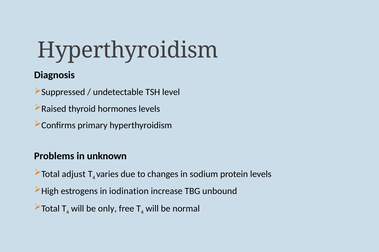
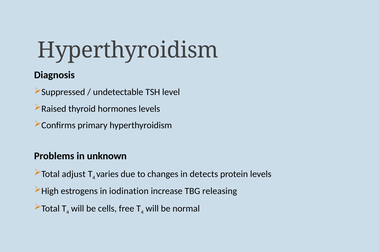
sodium: sodium -> detects
unbound: unbound -> releasing
only: only -> cells
